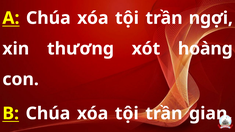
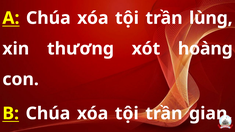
ngợi: ngợi -> lùng
